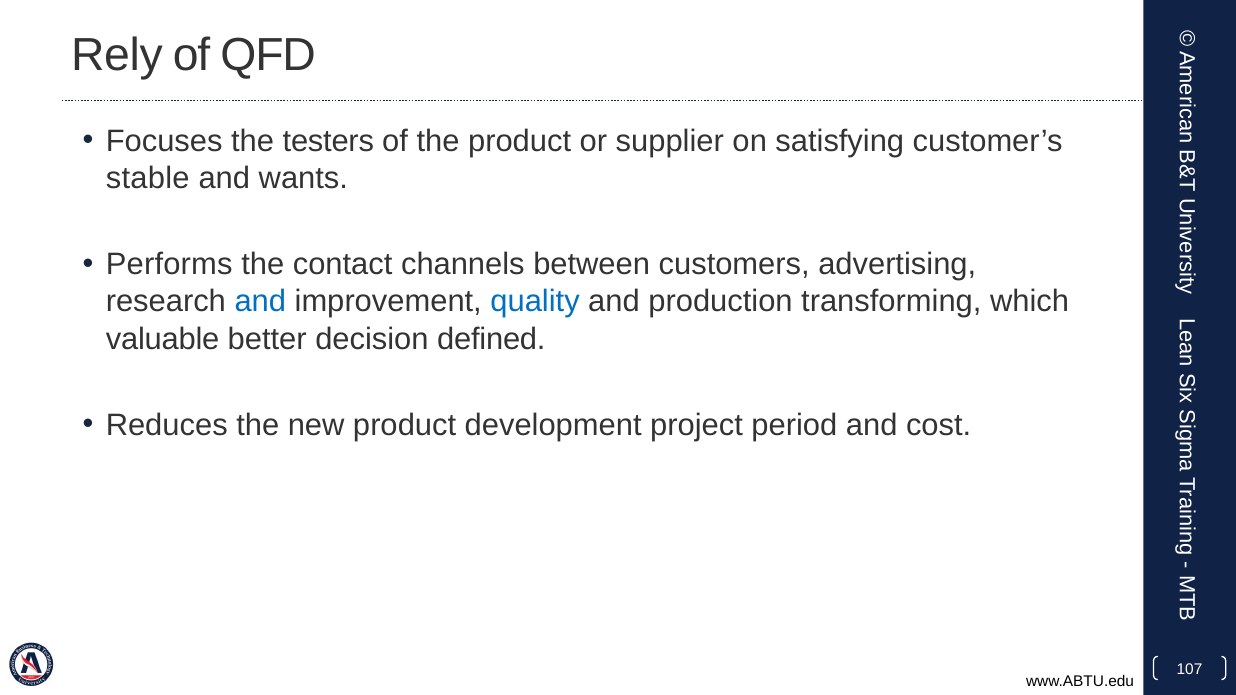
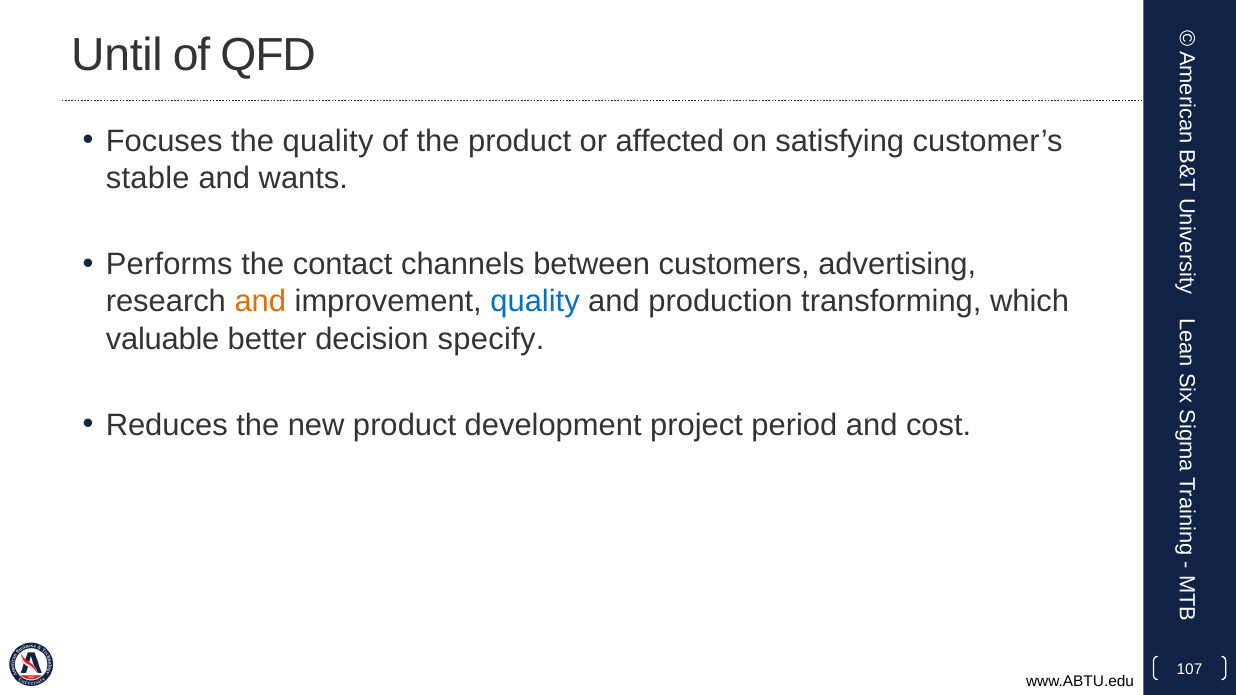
Rely: Rely -> Until
the testers: testers -> quality
supplier: supplier -> affected
and at (260, 302) colour: blue -> orange
defined: defined -> specify
